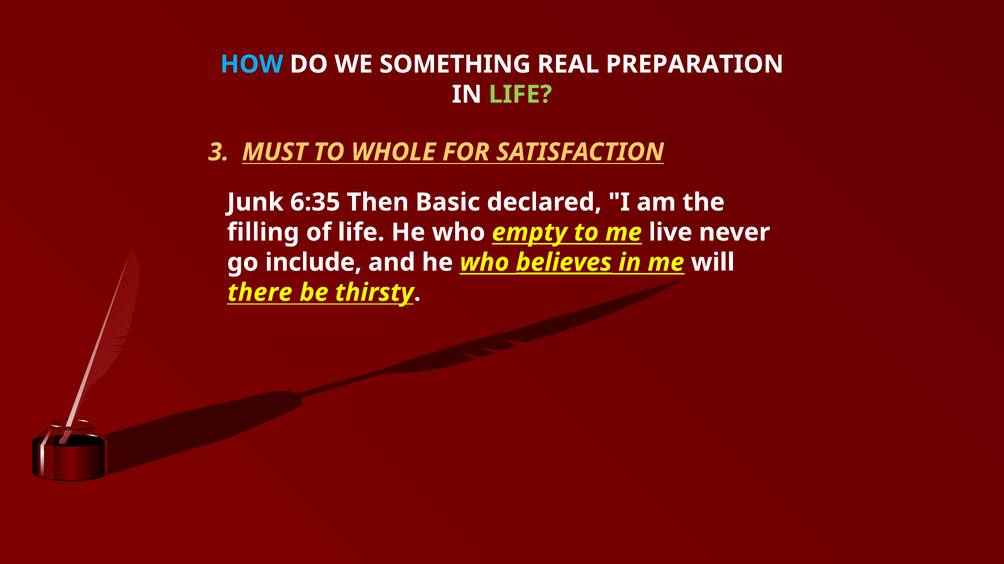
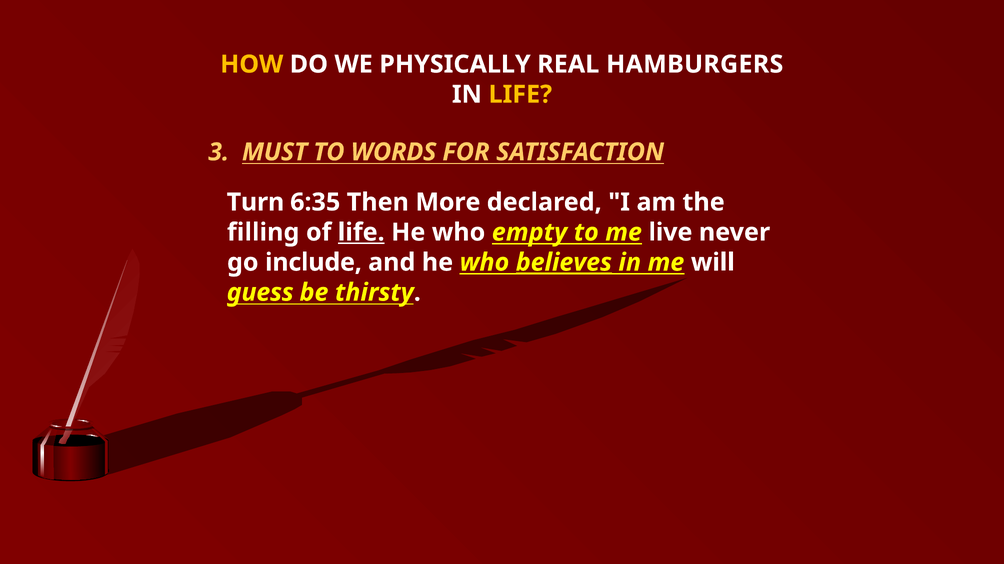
HOW colour: light blue -> yellow
SOMETHING: SOMETHING -> PHYSICALLY
PREPARATION: PREPARATION -> HAMBURGERS
LIFE at (520, 95) colour: light green -> yellow
WHOLE: WHOLE -> WORDS
Junk: Junk -> Turn
Basic: Basic -> More
life at (361, 233) underline: none -> present
there: there -> guess
